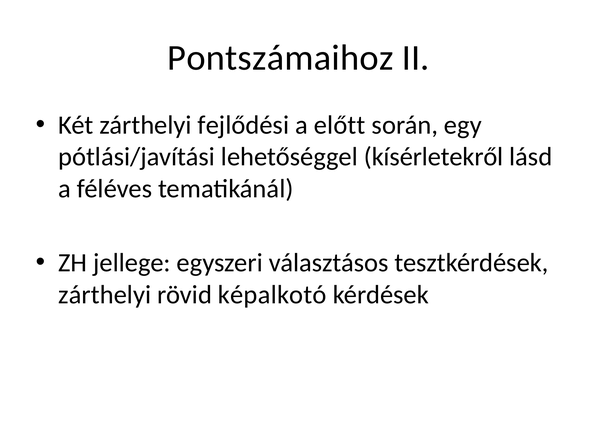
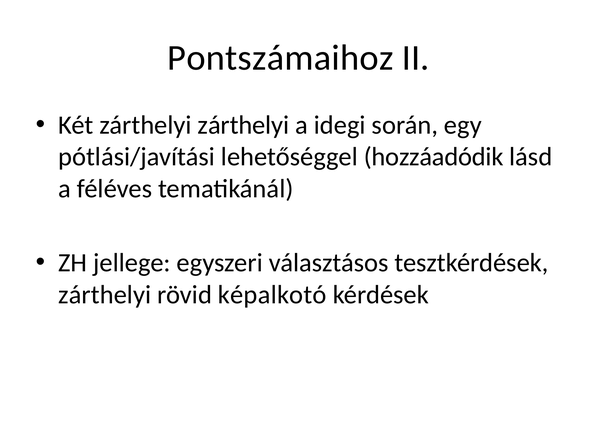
zárthelyi fejlődési: fejlődési -> zárthelyi
előtt: előtt -> idegi
kísérletekről: kísérletekről -> hozzáadódik
